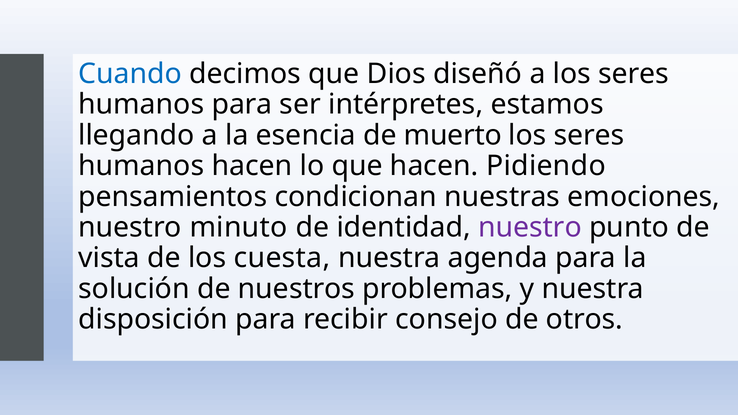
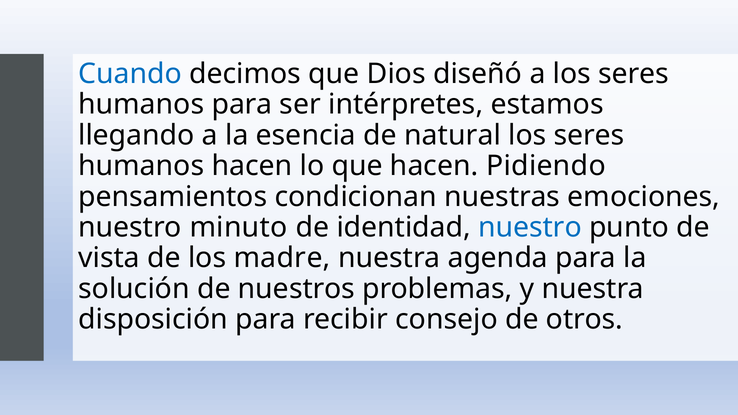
muerto: muerto -> natural
nuestro at (530, 227) colour: purple -> blue
cuesta: cuesta -> madre
